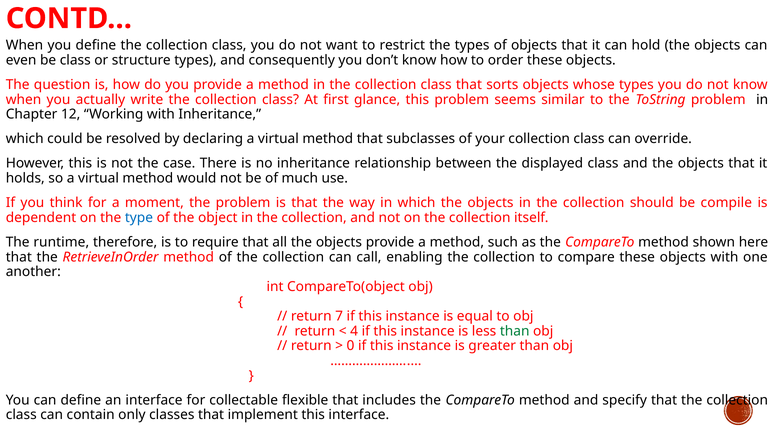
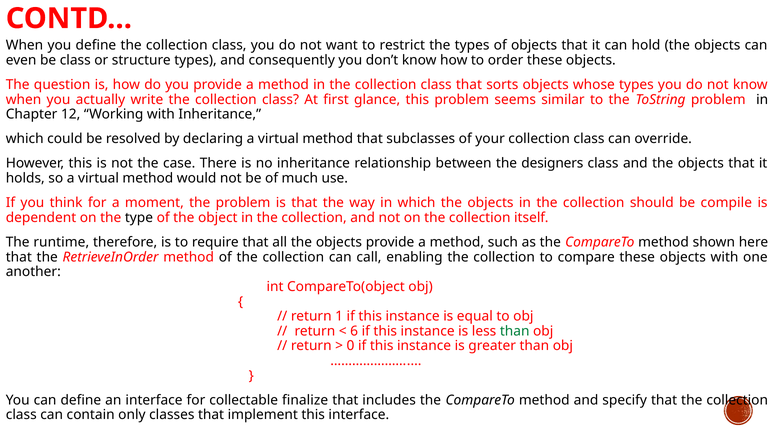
displayed: displayed -> designers
type colour: blue -> black
7: 7 -> 1
4: 4 -> 6
flexible: flexible -> finalize
